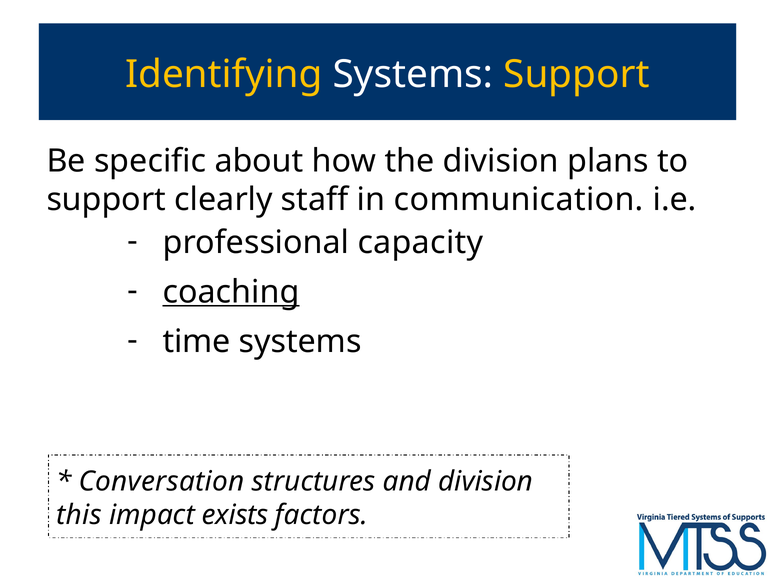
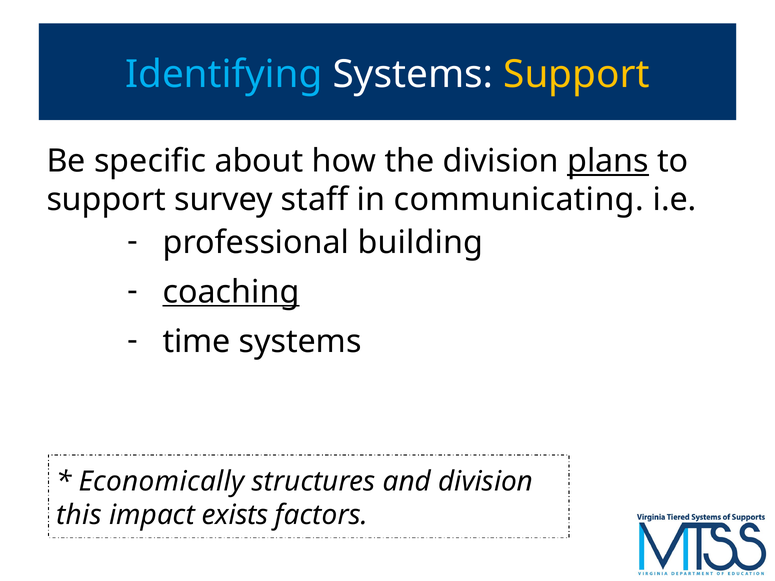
Identifying colour: yellow -> light blue
plans underline: none -> present
clearly: clearly -> survey
communication: communication -> communicating
capacity: capacity -> building
Conversation: Conversation -> Economically
